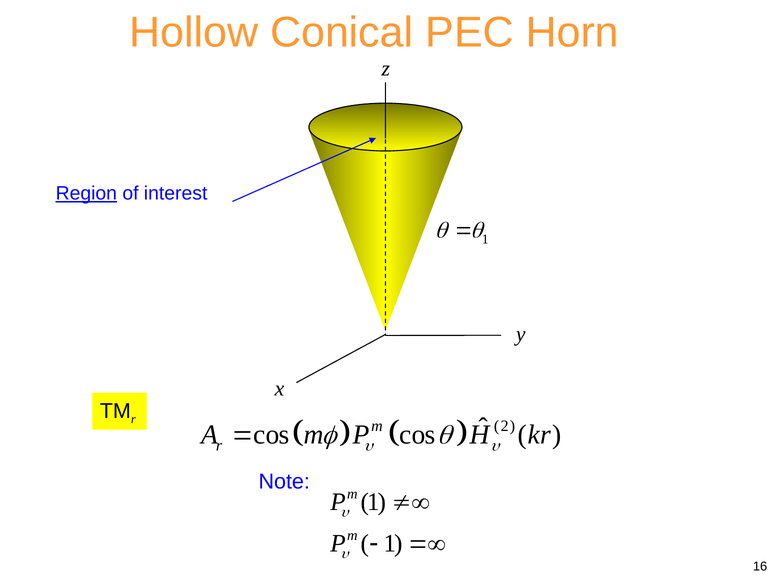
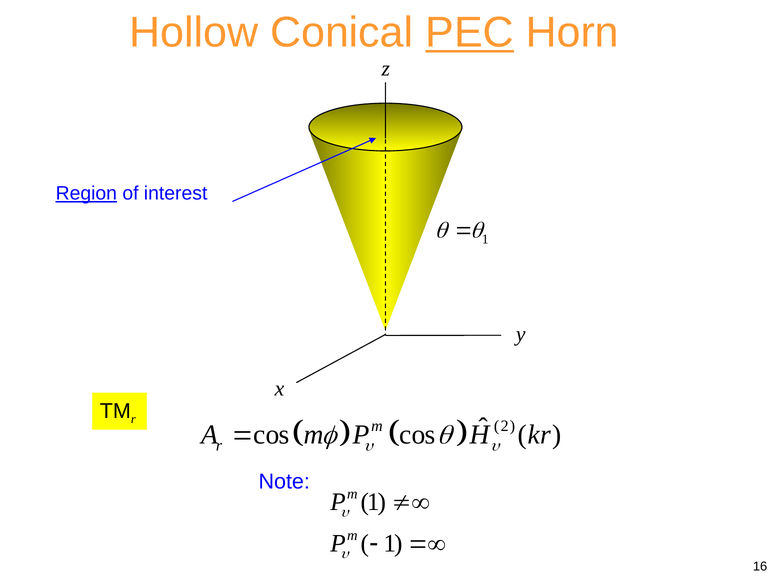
PEC underline: none -> present
